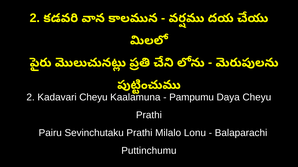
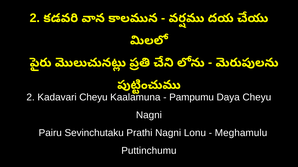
Prathi at (149, 115): Prathi -> Nagni
Prathi Milalo: Milalo -> Nagni
Balaparachi: Balaparachi -> Meghamulu
